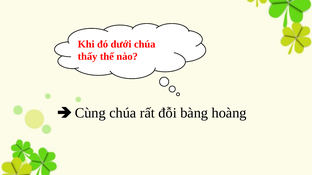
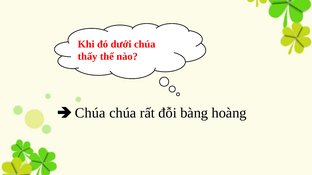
Cùng at (90, 113): Cùng -> Chúa
